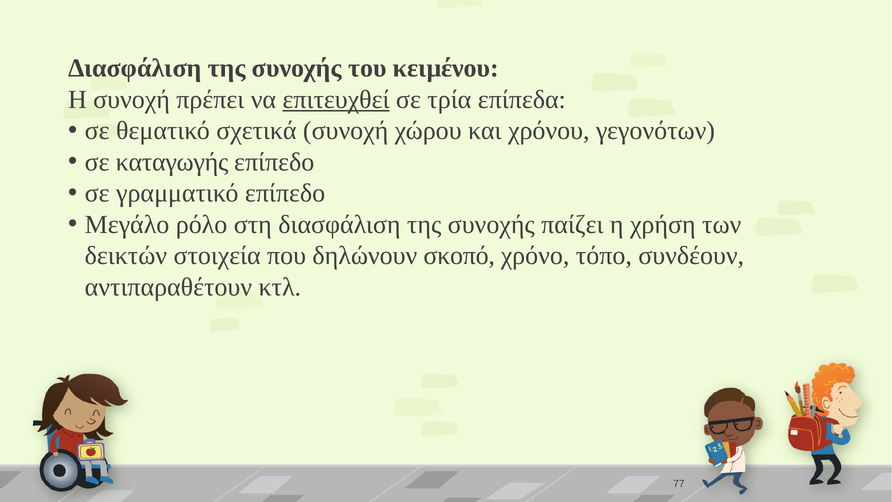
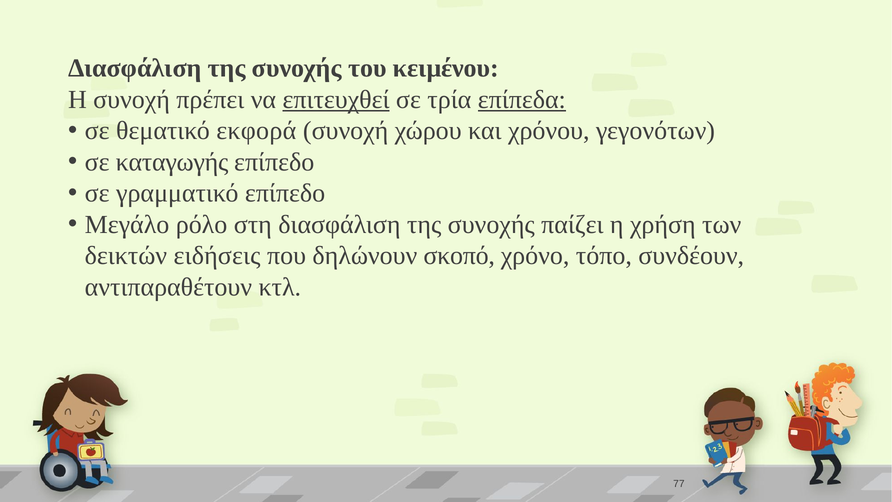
επίπεδα underline: none -> present
σχετικά: σχετικά -> εκφορά
στοιχεία: στοιχεία -> ειδήσεις
